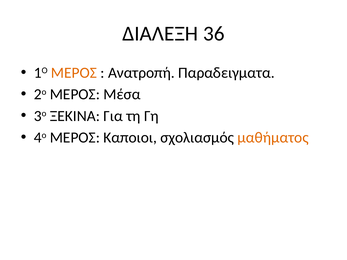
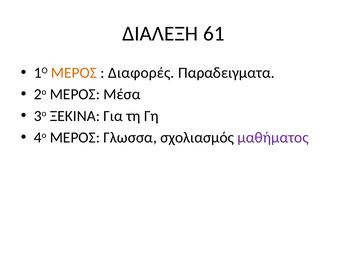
36: 36 -> 61
Ανατροπή: Ανατροπή -> Διαφορές
Καποιοι: Καποιοι -> Γλωσσα
μαθήματος colour: orange -> purple
